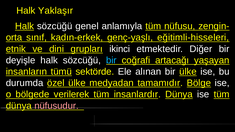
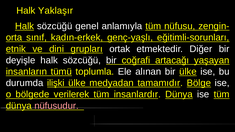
eğitimli-hisseleri: eğitimli-hisseleri -> eğitimli-sorunları
ikinci: ikinci -> ortak
bir at (111, 60) colour: light blue -> white
sektörde: sektörde -> toplumla
özel: özel -> ilişki
